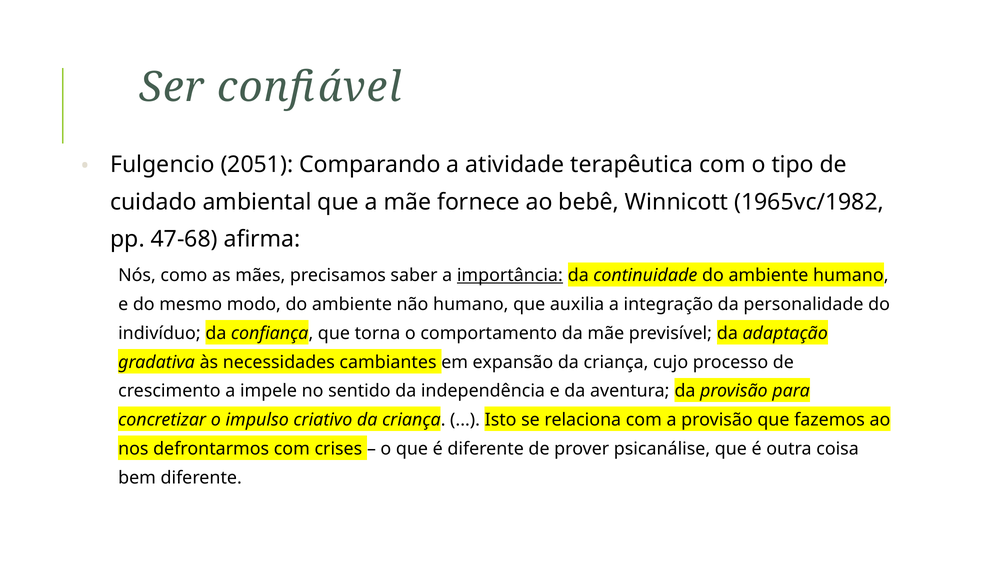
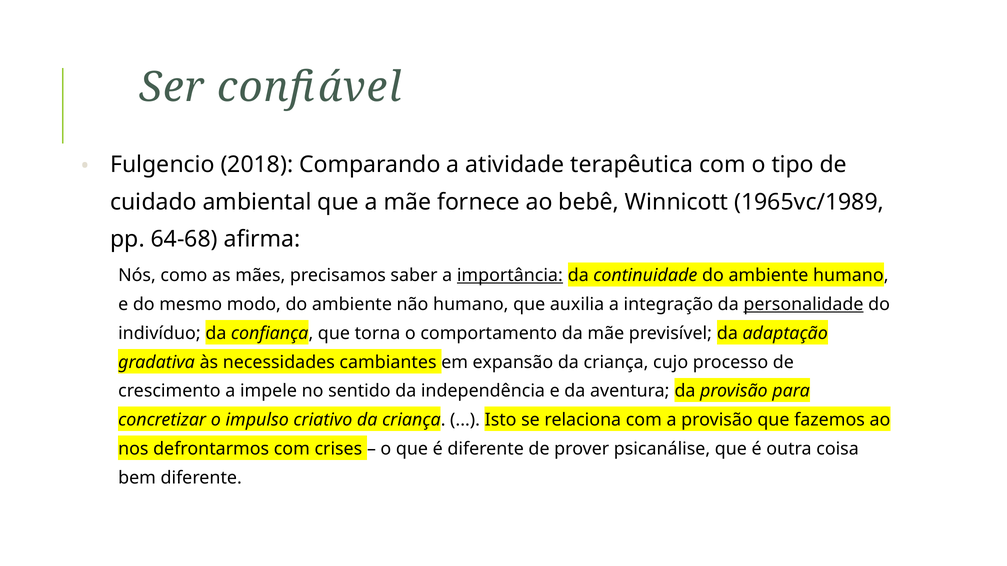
2051: 2051 -> 2018
1965vc/1982: 1965vc/1982 -> 1965vc/1989
47-68: 47-68 -> 64-68
personalidade underline: none -> present
